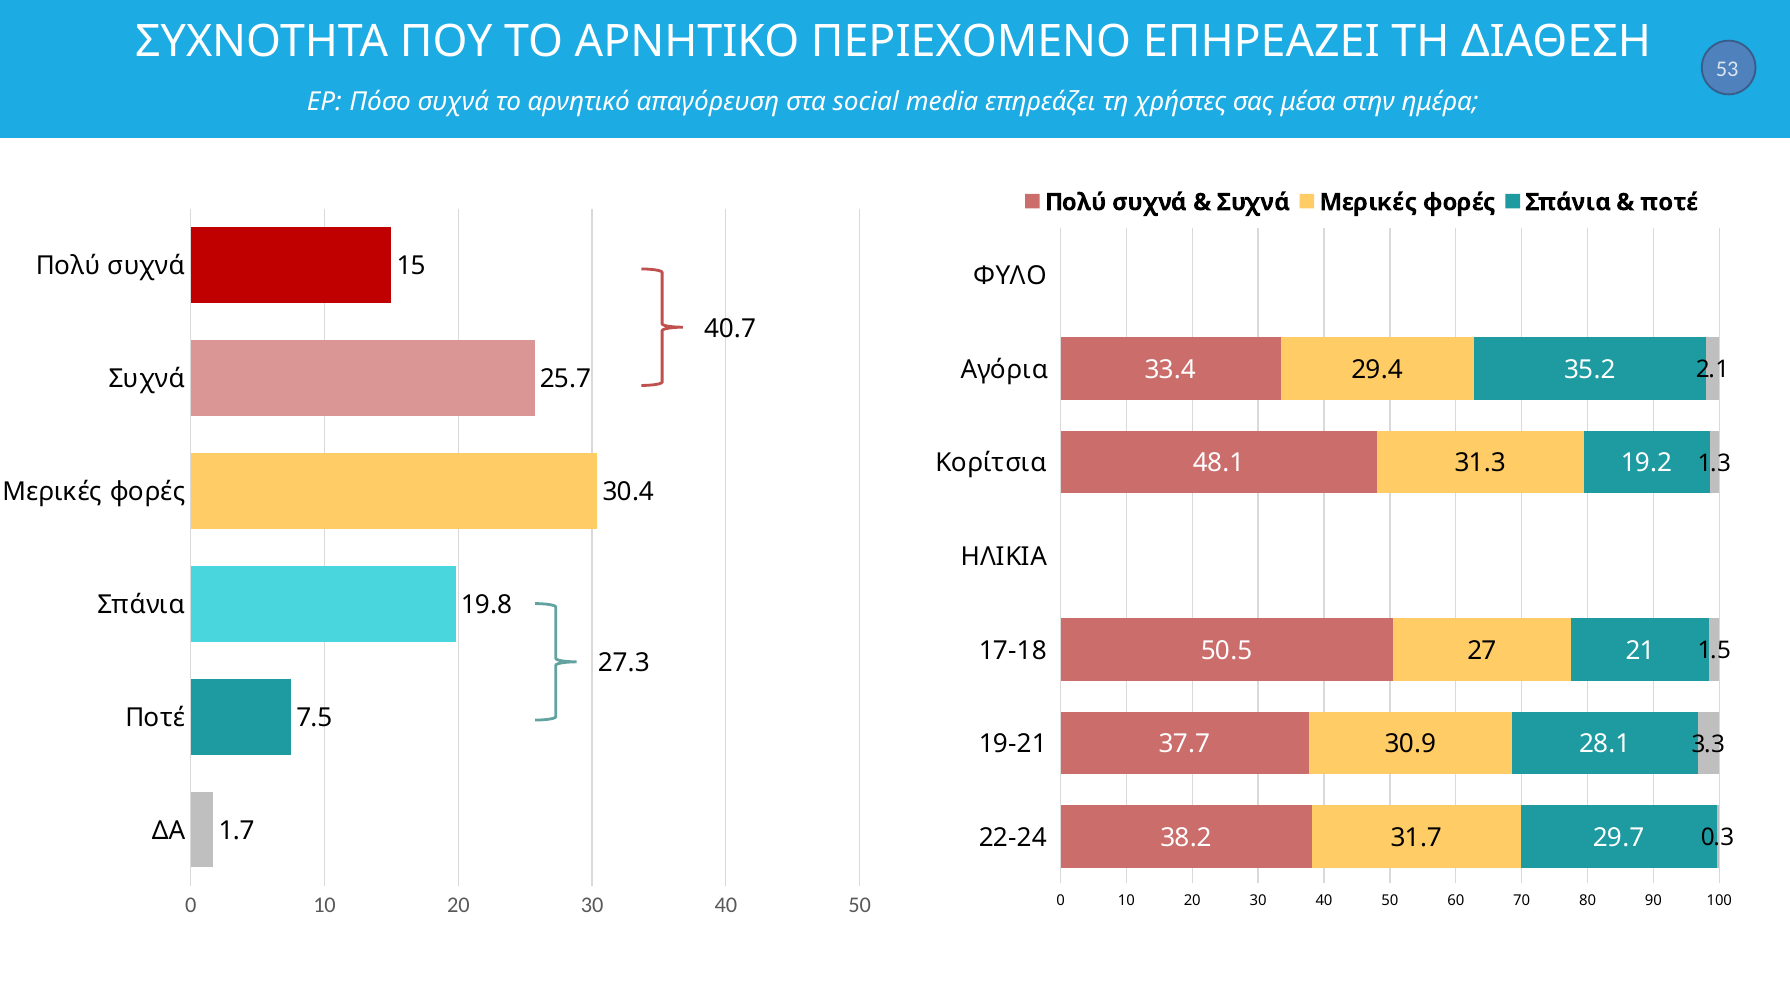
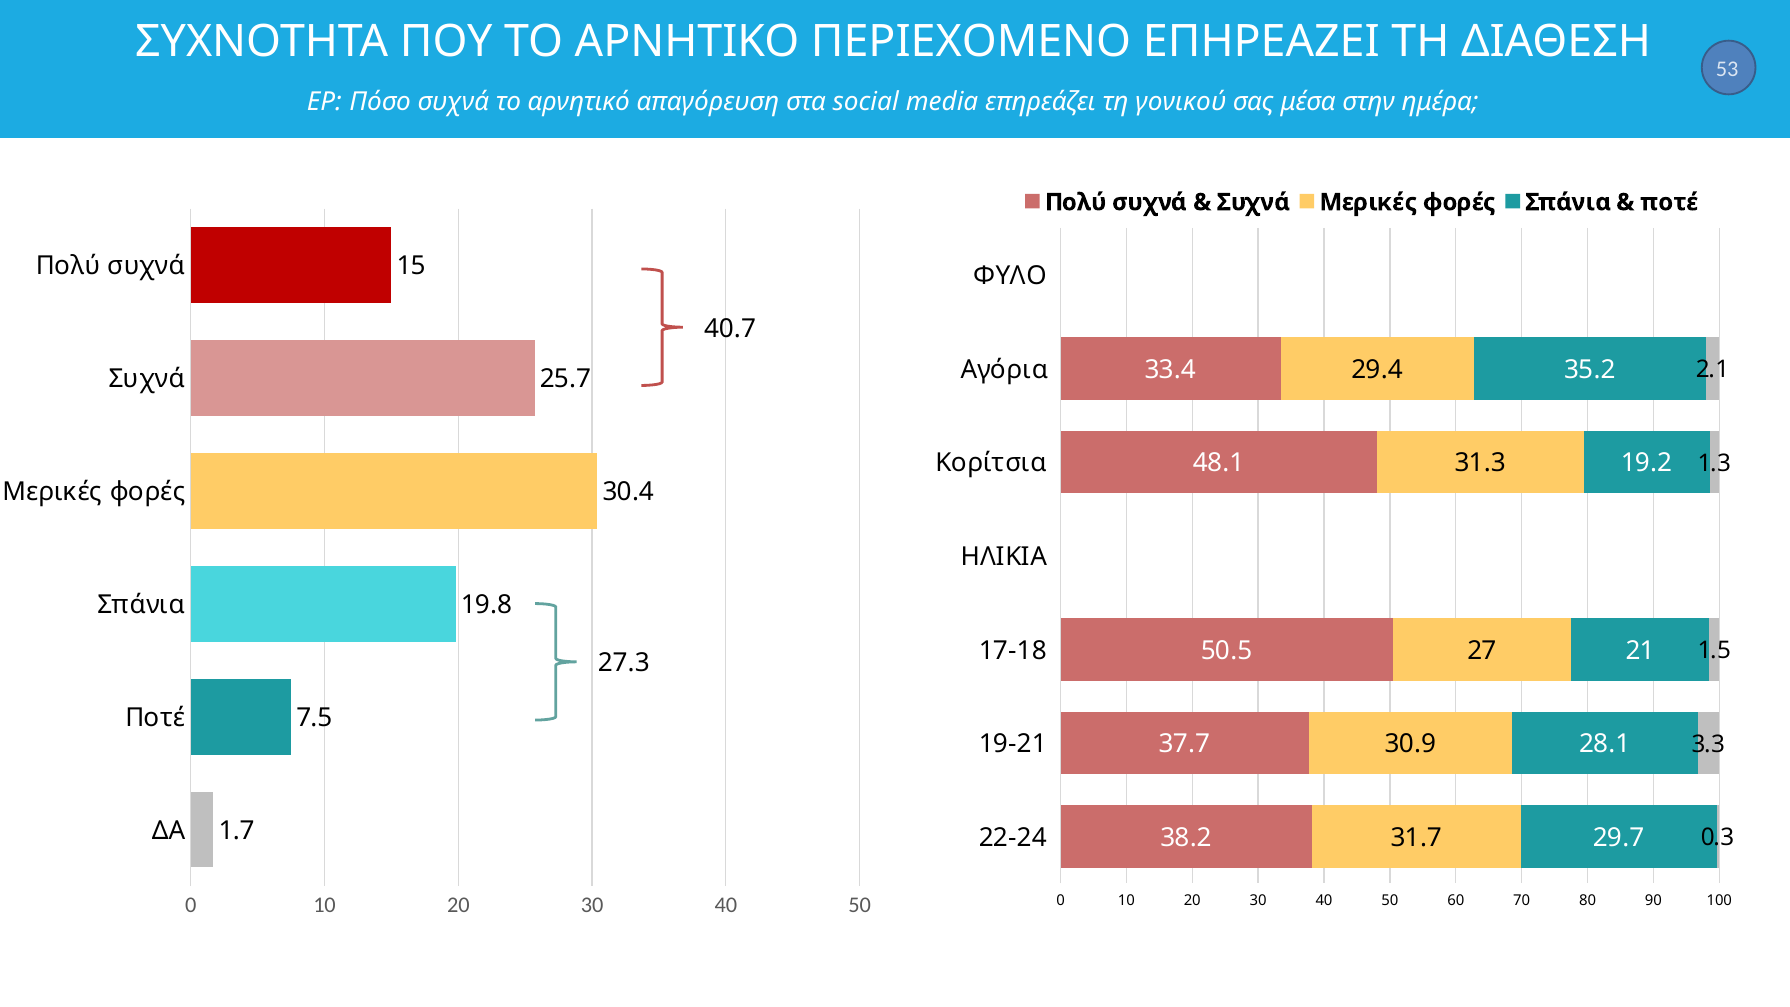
χρήστες: χρήστες -> γονικού
